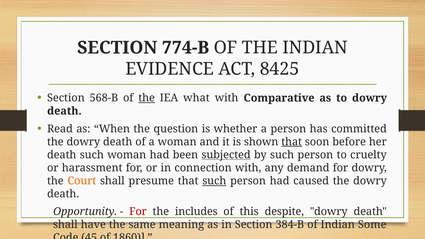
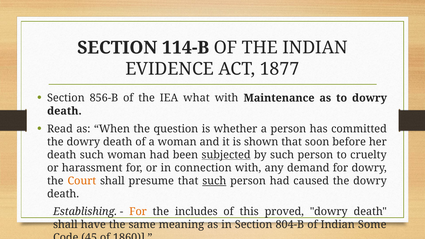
774-B: 774-B -> 114-B
8425: 8425 -> 1877
568-B: 568-B -> 856-B
the at (147, 98) underline: present -> none
Comparative: Comparative -> Maintenance
that at (292, 142) underline: present -> none
Opportunity: Opportunity -> Establishing
For at (138, 212) colour: red -> orange
despite: despite -> proved
384-B: 384-B -> 804-B
